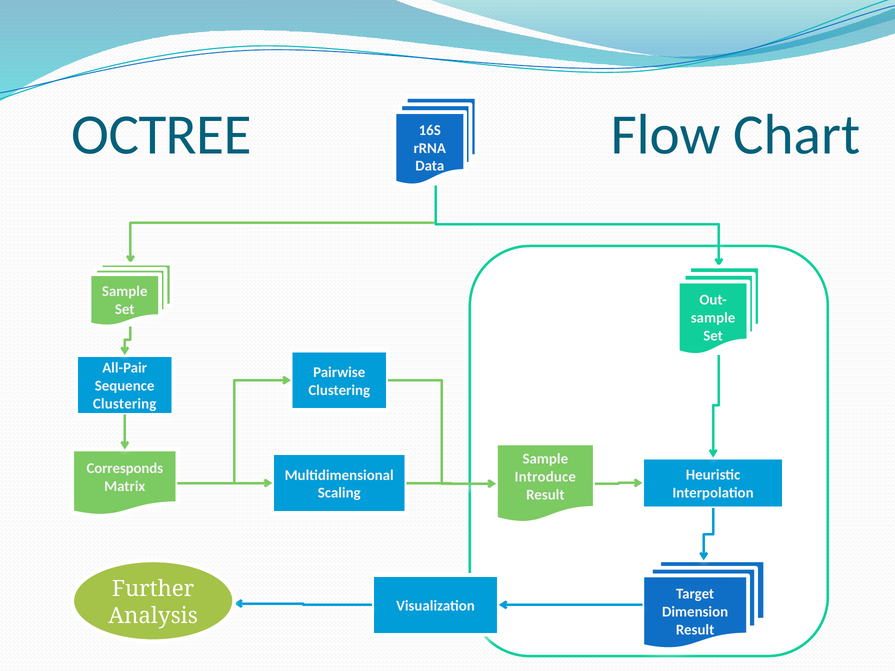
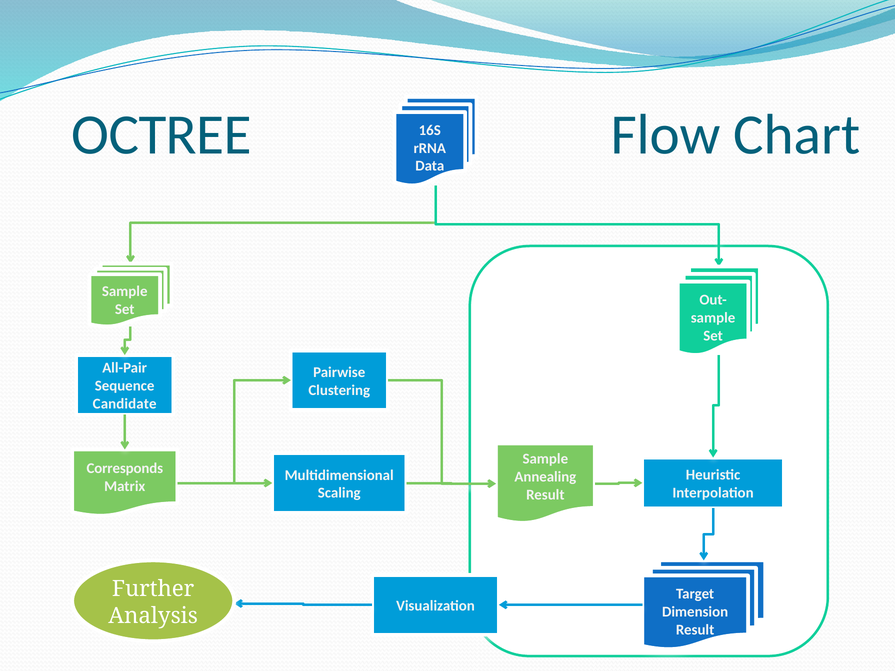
Clustering at (125, 404): Clustering -> Candidate
Introduce: Introduce -> Annealing
